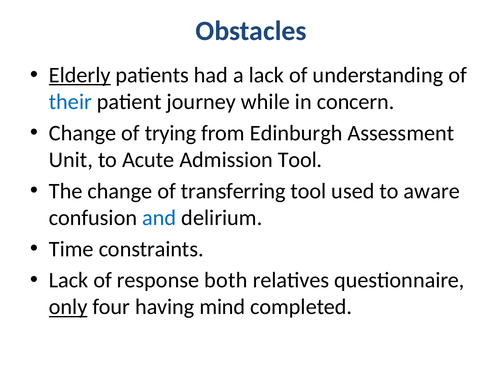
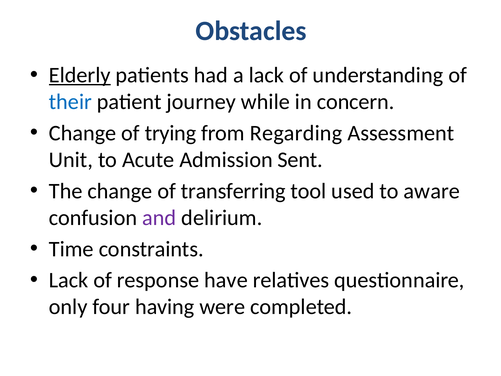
Edinburgh: Edinburgh -> Regarding
Admission Tool: Tool -> Sent
and colour: blue -> purple
both: both -> have
only underline: present -> none
mind: mind -> were
